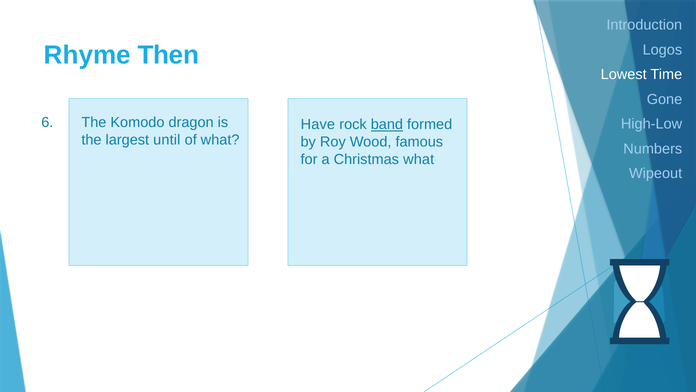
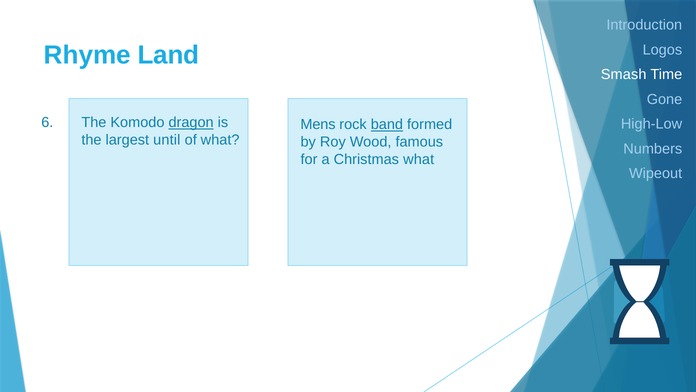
Then: Then -> Land
Lowest: Lowest -> Smash
dragon underline: none -> present
Have: Have -> Mens
